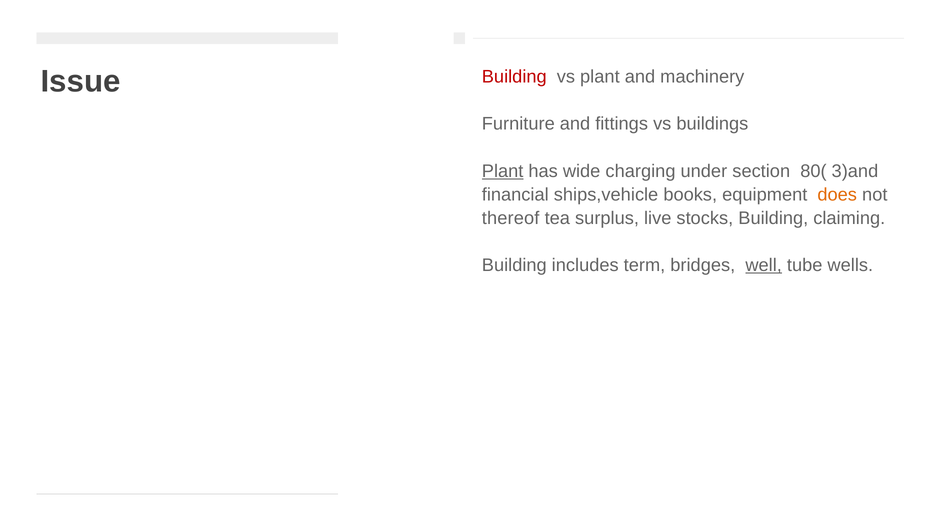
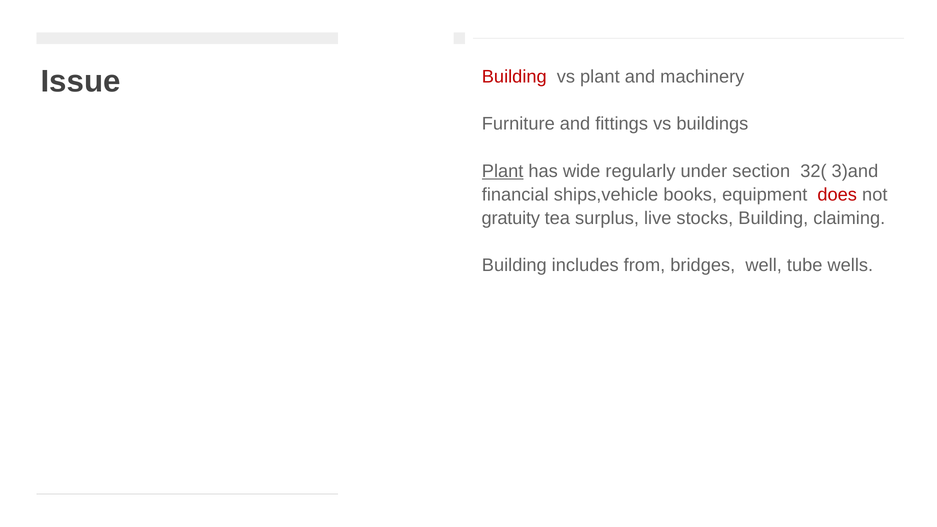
charging: charging -> regularly
80(: 80( -> 32(
does colour: orange -> red
thereof: thereof -> gratuity
term: term -> from
well underline: present -> none
